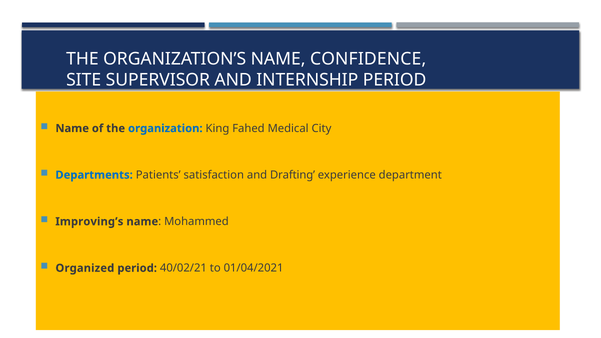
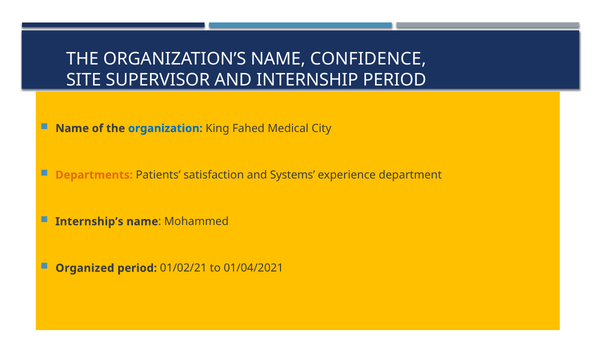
Departments colour: blue -> orange
Drafting: Drafting -> Systems
Improving’s: Improving’s -> Internship’s
40/02/21: 40/02/21 -> 01/02/21
